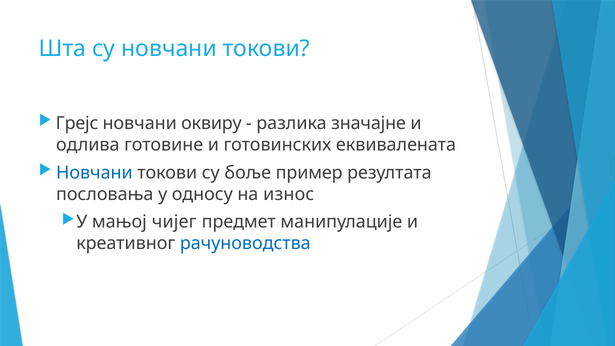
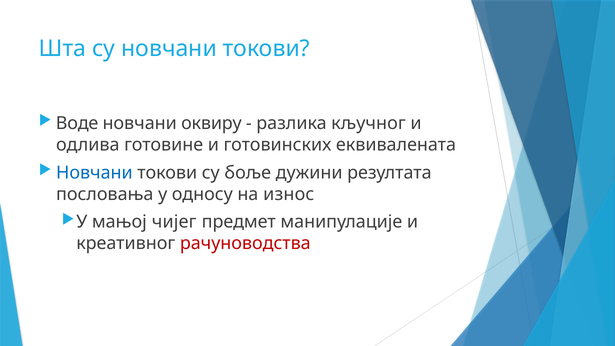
Грејс: Грејс -> Воде
значајне: значајне -> кључног
пример: пример -> дужини
рачуноводства colour: blue -> red
